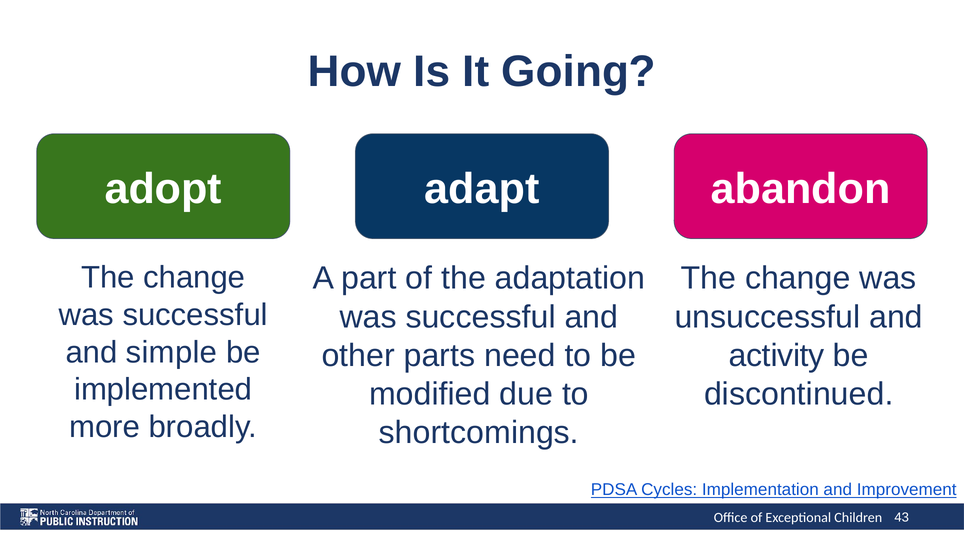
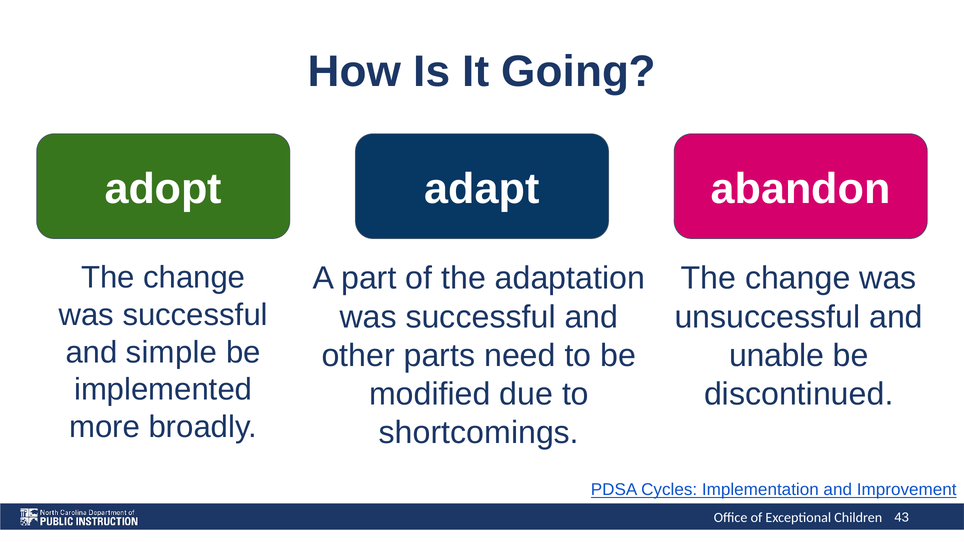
activity: activity -> unable
